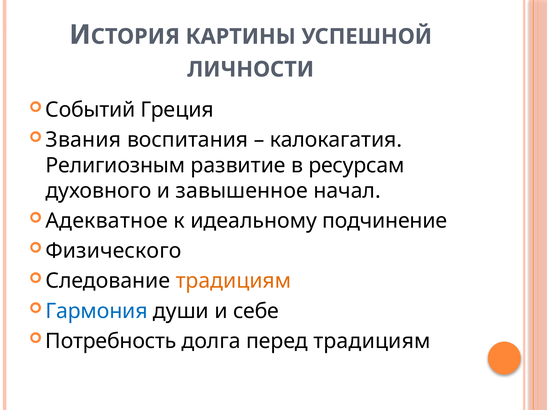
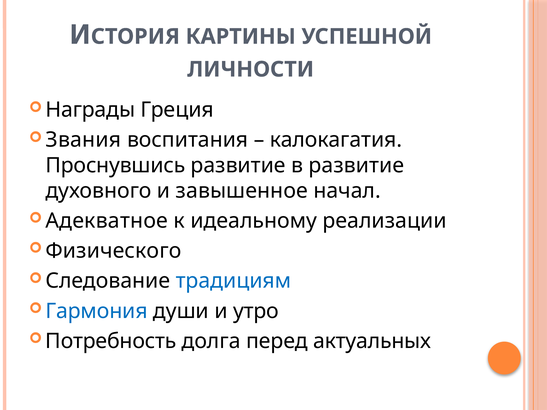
Событий: Событий -> Награды
Религиозным: Религиозным -> Проснувшись
в ресурсам: ресурсам -> развитие
подчинение: подчинение -> реализации
традициям at (233, 281) colour: orange -> blue
себе: себе -> утро
перед традициям: традициям -> актуальных
